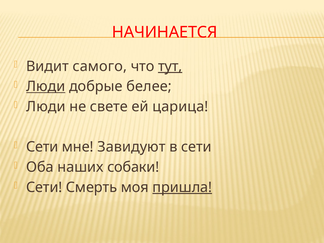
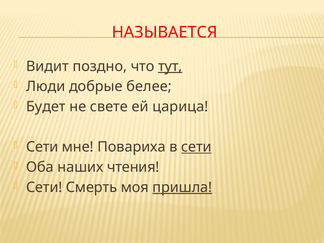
НАЧИНАЕТСЯ: НАЧИНАЕТСЯ -> НАЗЫВАЕТСЯ
самого: самого -> поздно
Люди at (46, 86) underline: present -> none
Люди at (46, 107): Люди -> Будет
Завидуют: Завидуют -> Повариха
сети at (196, 147) underline: none -> present
собаки: собаки -> чтения
